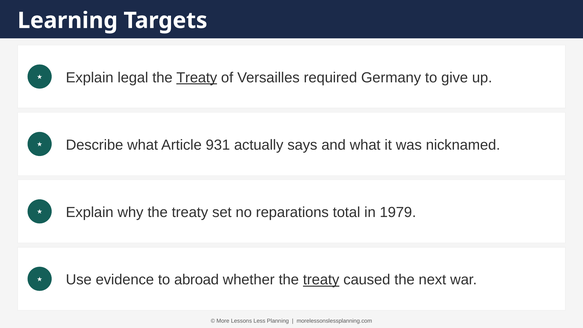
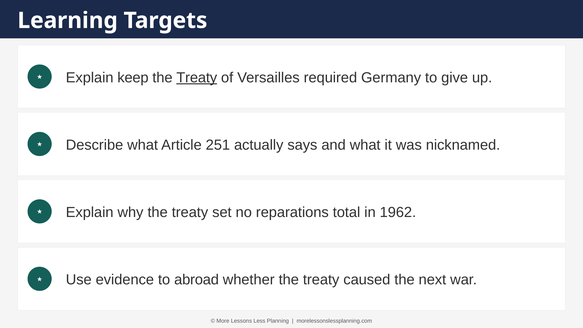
legal: legal -> keep
931: 931 -> 251
1979: 1979 -> 1962
treaty at (321, 280) underline: present -> none
